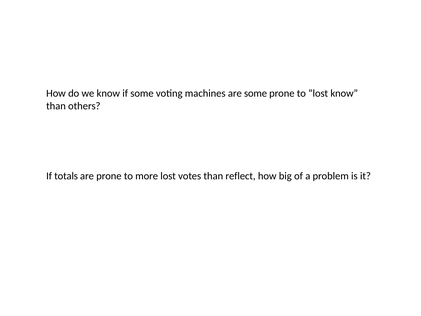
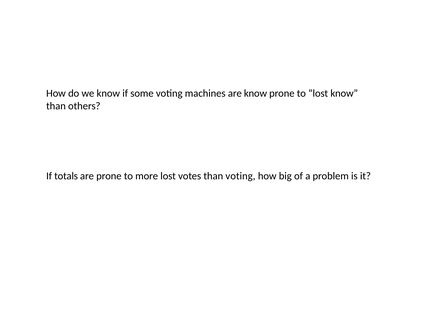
are some: some -> know
than reflect: reflect -> voting
